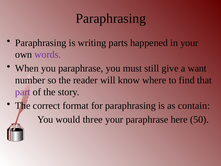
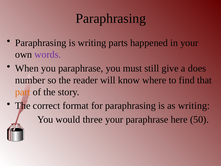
want: want -> does
part colour: purple -> orange
as contain: contain -> writing
